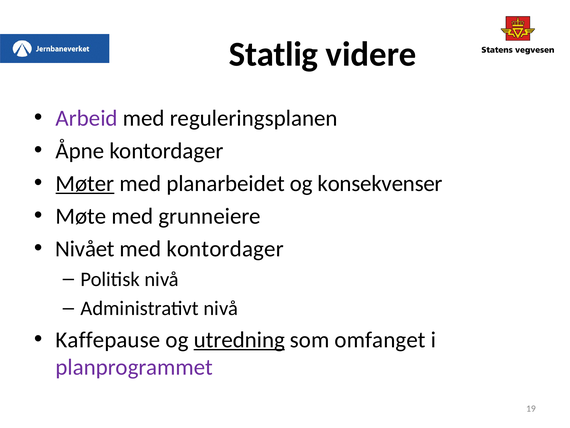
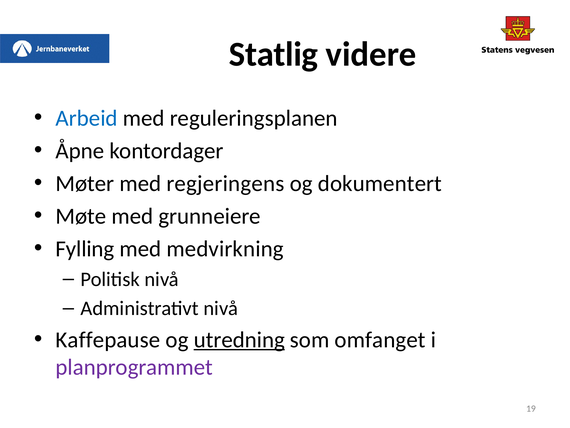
Arbeid colour: purple -> blue
Møter underline: present -> none
planarbeidet: planarbeidet -> regjeringens
konsekvenser: konsekvenser -> dokumentert
Nivået: Nivået -> Fylling
med kontordager: kontordager -> medvirkning
